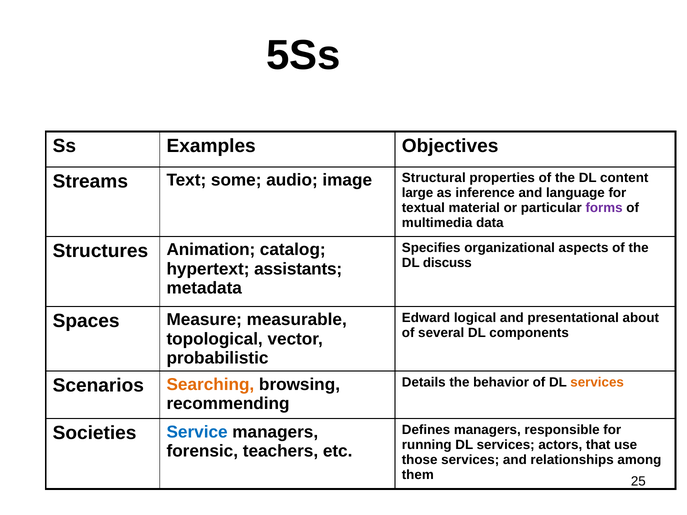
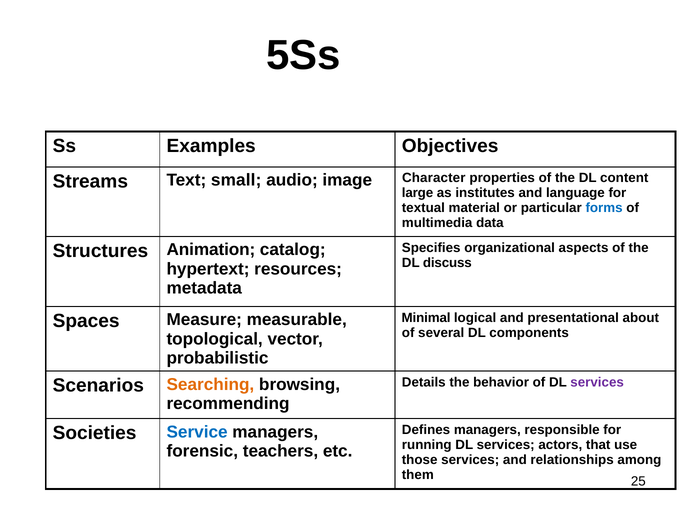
some: some -> small
Structural: Structural -> Character
inference: inference -> institutes
forms colour: purple -> blue
assistants: assistants -> resources
Edward: Edward -> Minimal
services at (597, 382) colour: orange -> purple
